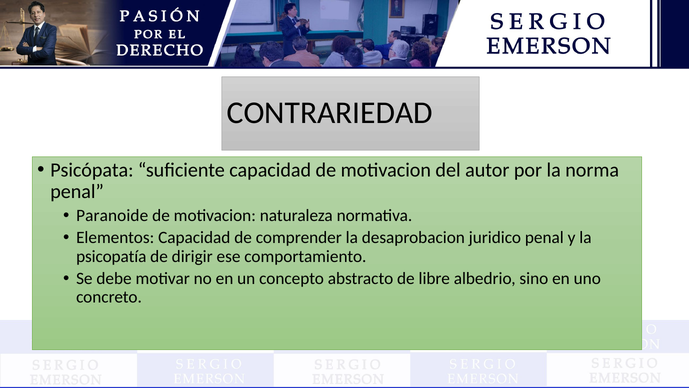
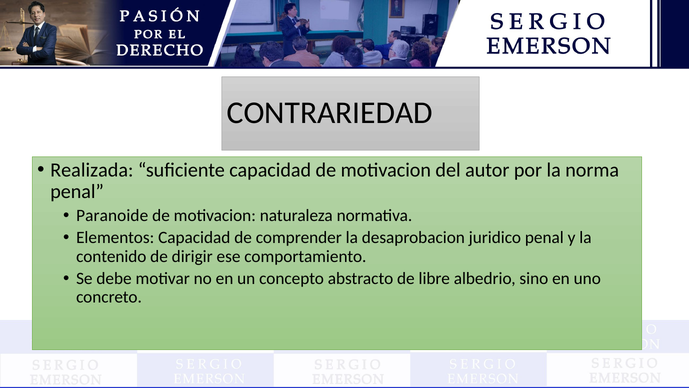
Psicópata: Psicópata -> Realizada
psicopatía: psicopatía -> contenido
